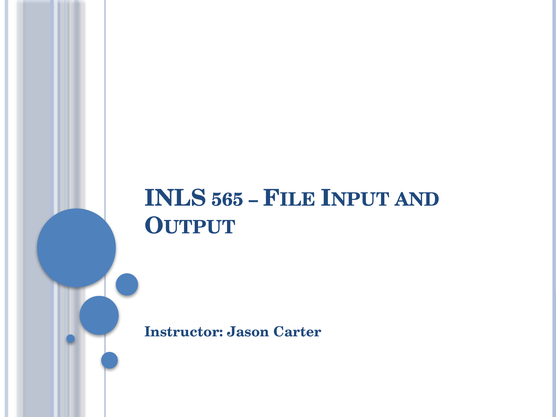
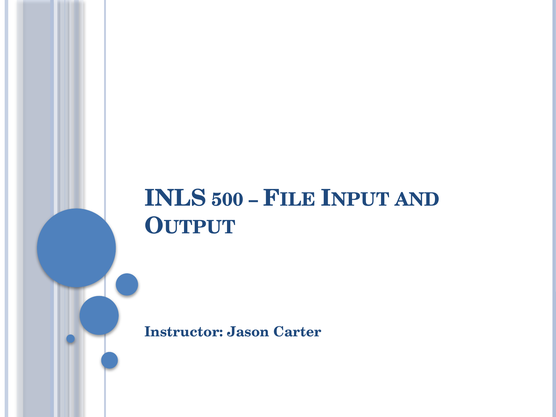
565: 565 -> 500
